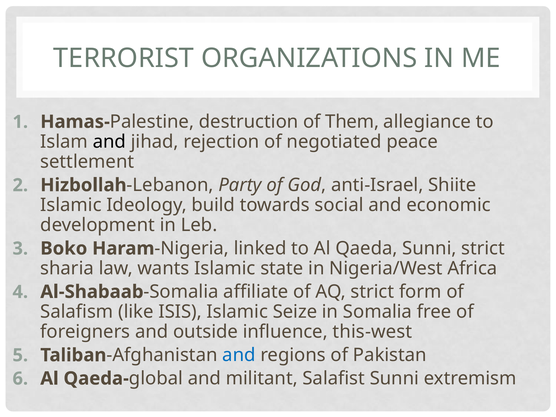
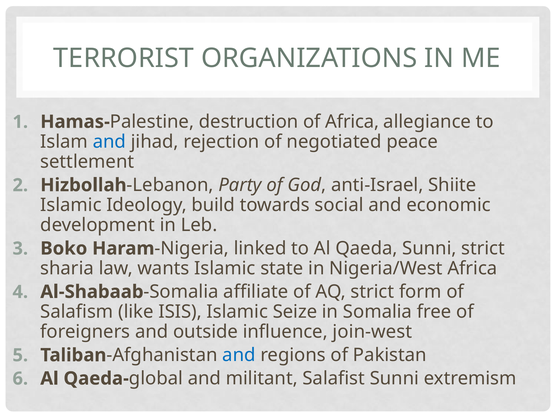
of Them: Them -> Africa
and at (109, 142) colour: black -> blue
this-west: this-west -> join-west
